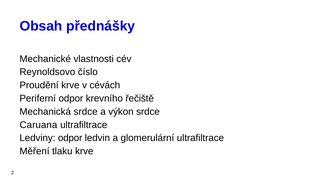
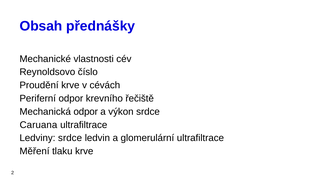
Mechanická srdce: srdce -> odpor
Ledviny odpor: odpor -> srdce
